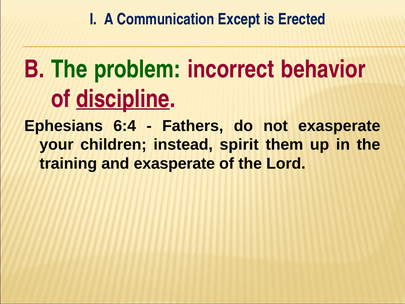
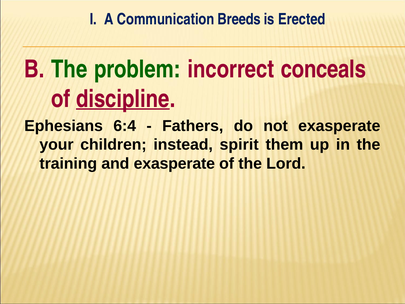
Except: Except -> Breeds
behavior: behavior -> conceals
